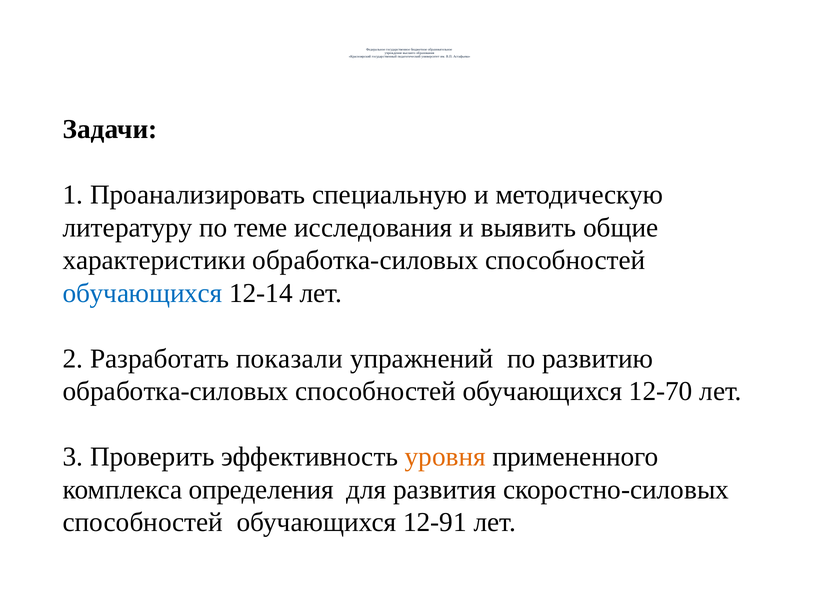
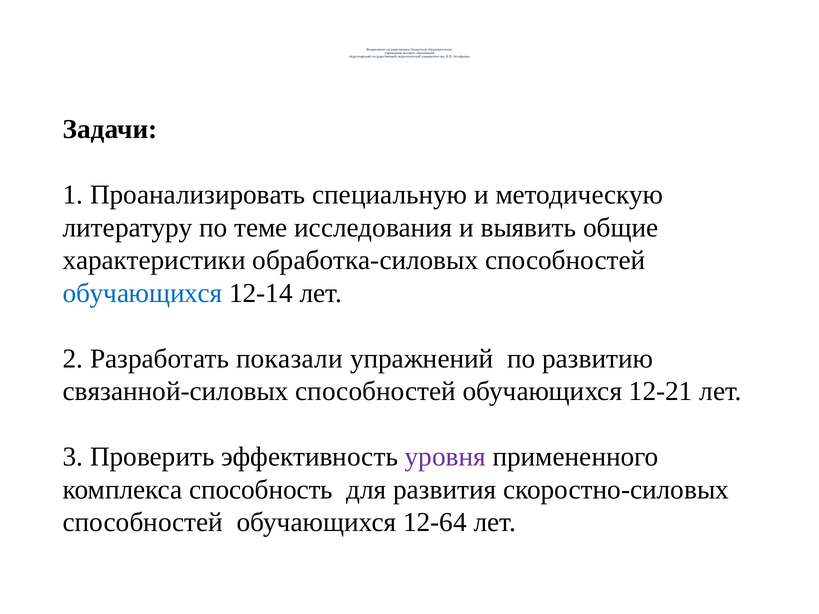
обработка-силовых at (176, 392): обработка-силовых -> связанной-силовых
12-70: 12-70 -> 12-21
уровня colour: orange -> purple
определения: определения -> способность
12-91: 12-91 -> 12-64
